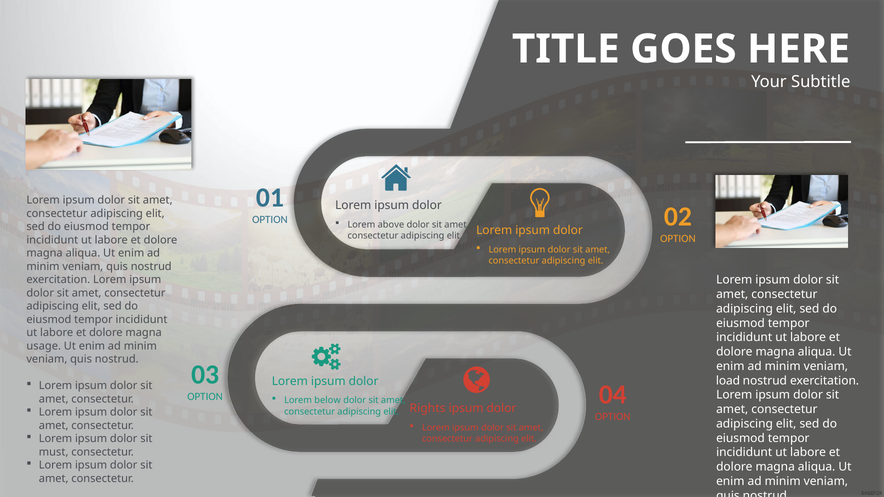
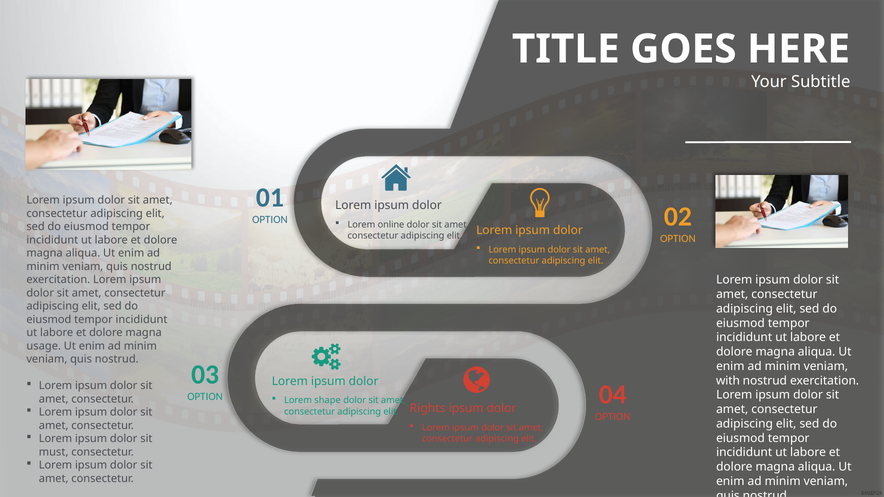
above: above -> online
load: load -> with
below: below -> shape
